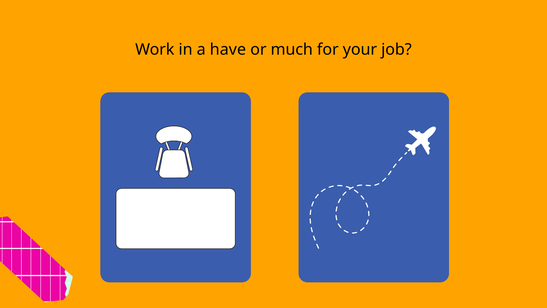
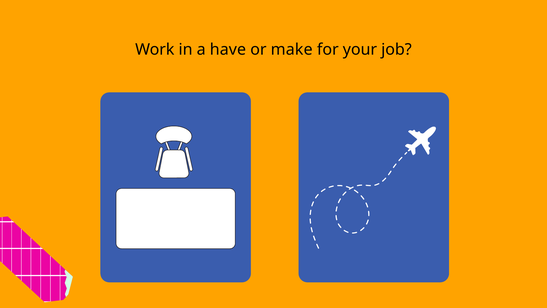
much: much -> make
